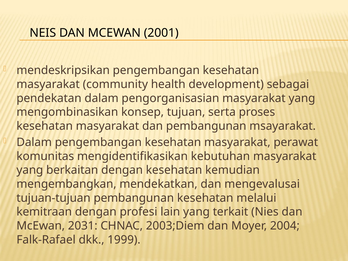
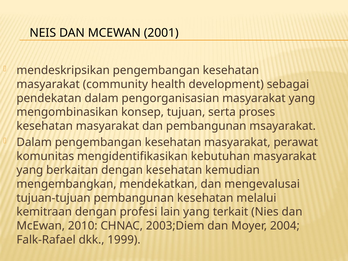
2031: 2031 -> 2010
